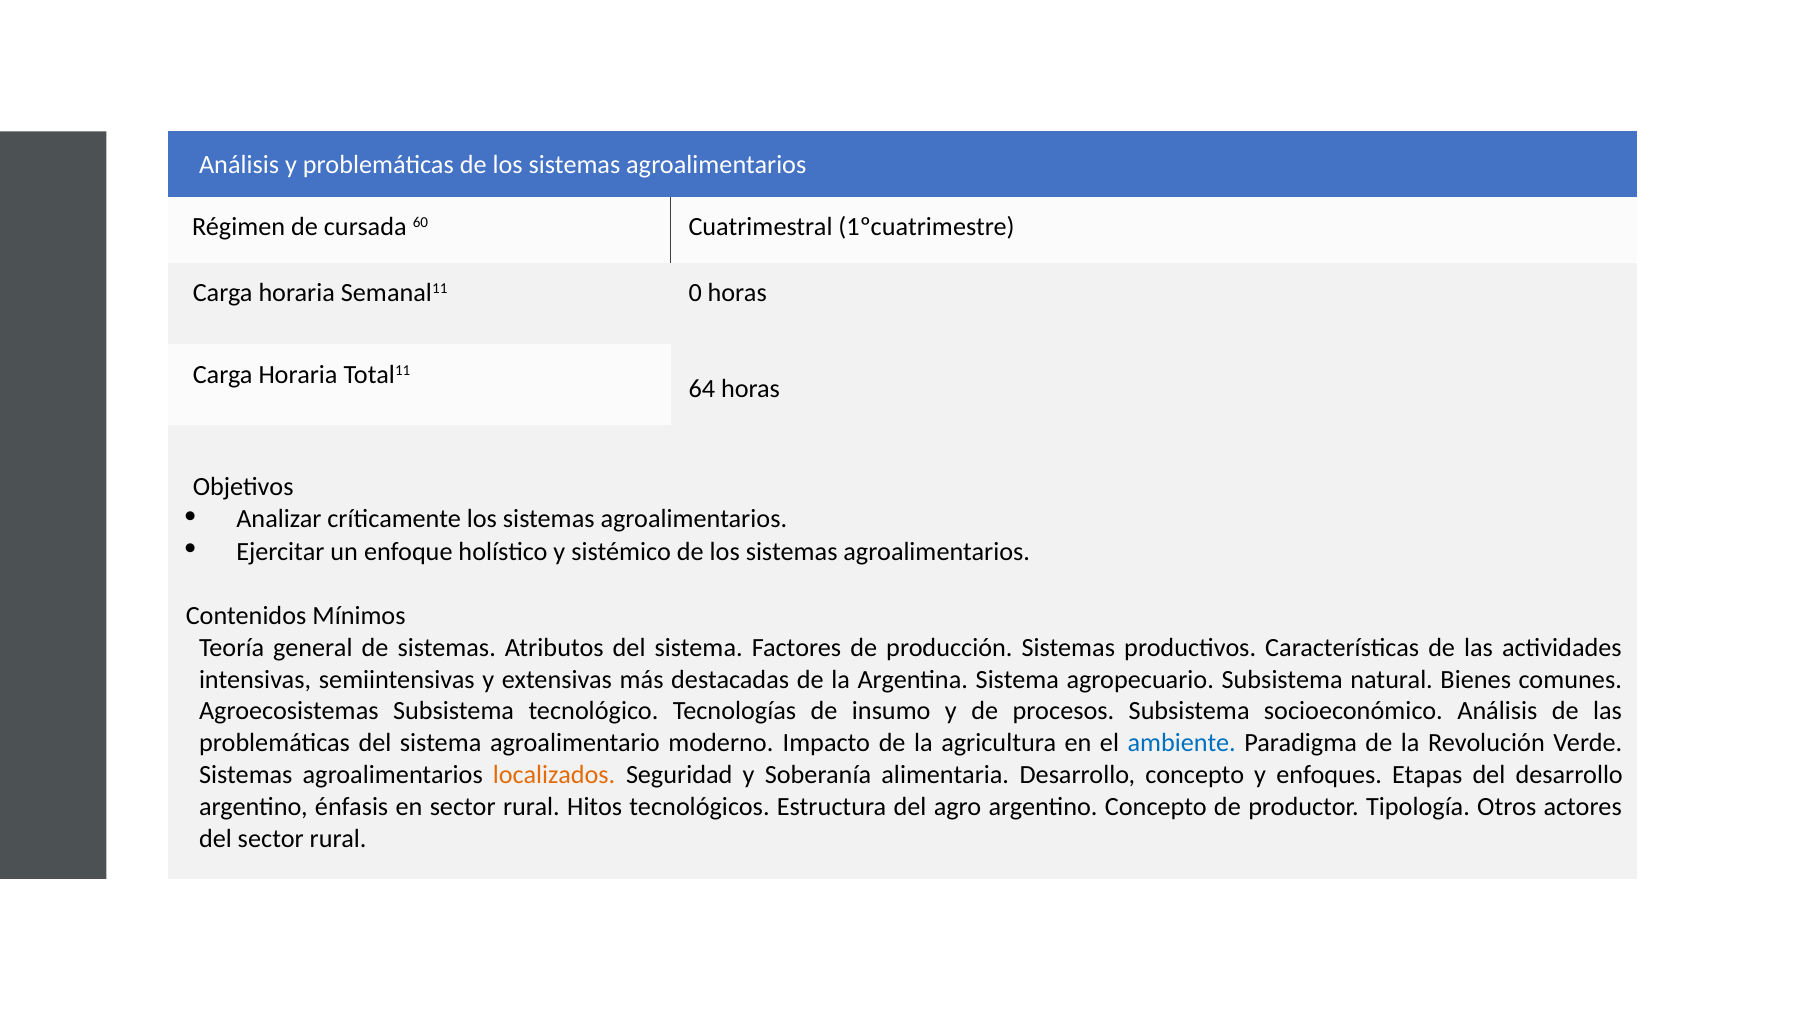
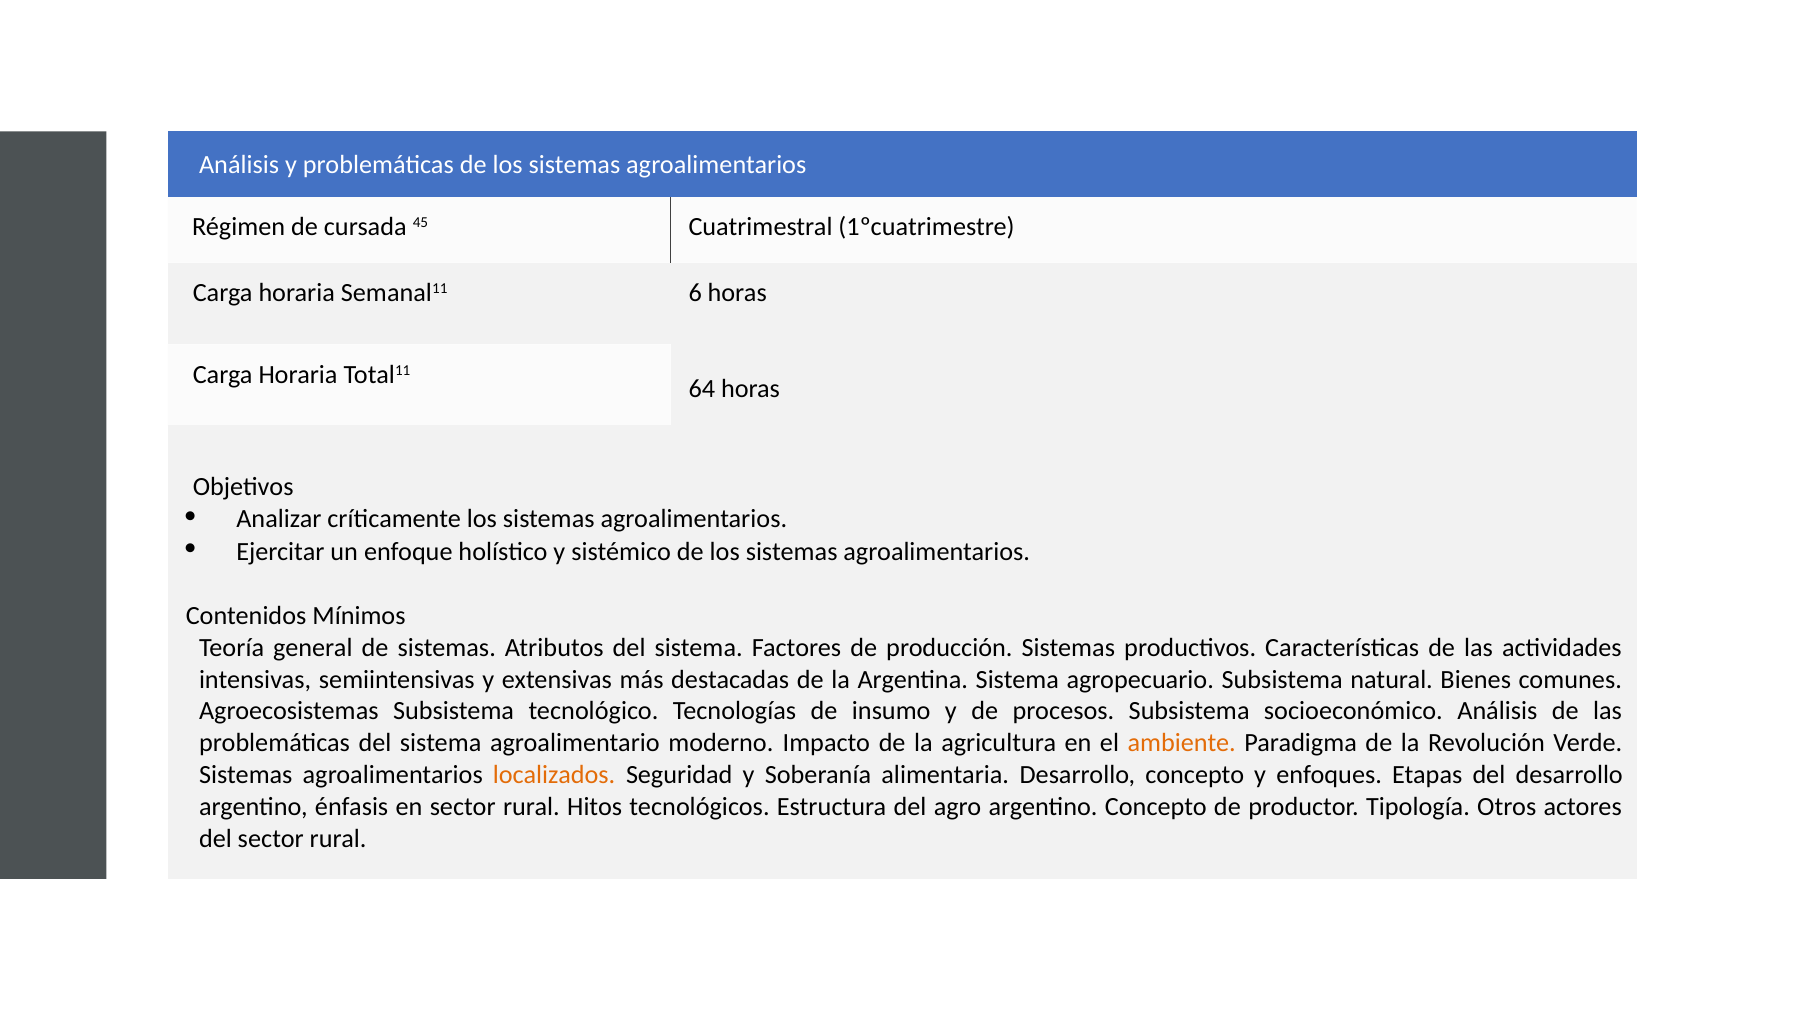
60: 60 -> 45
0: 0 -> 6
ambiente colour: blue -> orange
